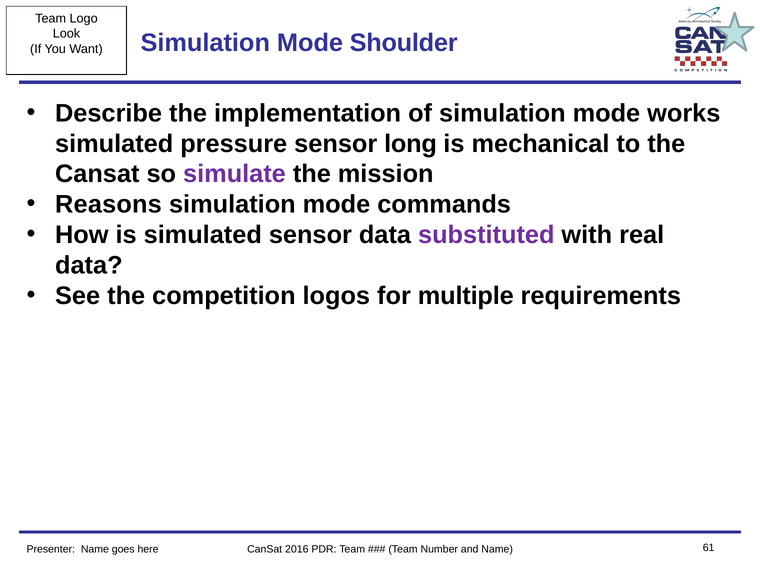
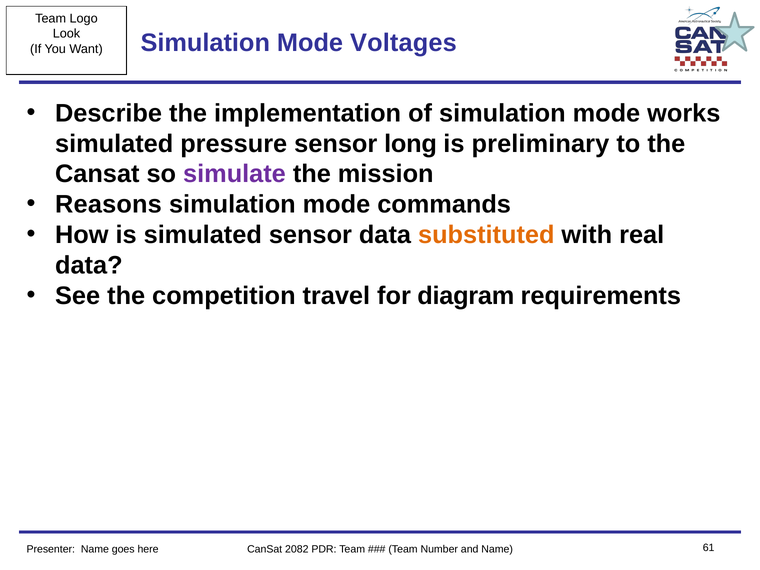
Shoulder: Shoulder -> Voltages
mechanical: mechanical -> preliminary
substituted colour: purple -> orange
logos: logos -> travel
multiple: multiple -> diagram
2016: 2016 -> 2082
